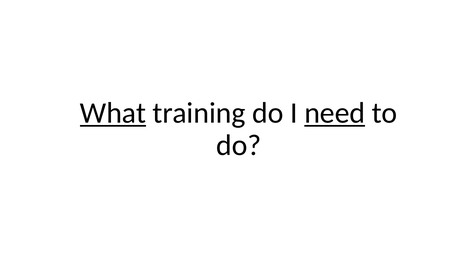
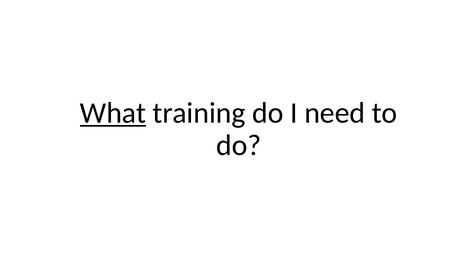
need underline: present -> none
